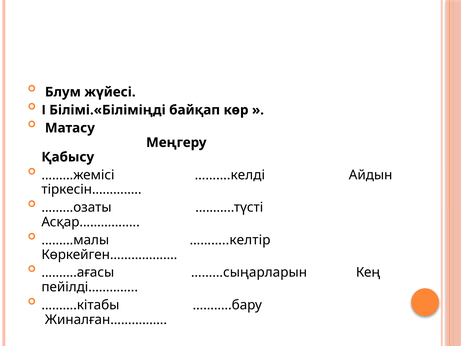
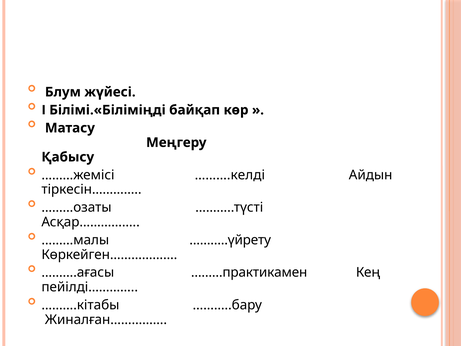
………..келтір: ………..келтір -> ………..үйрету
………сыңарларын: ………сыңарларын -> ………практикамен
